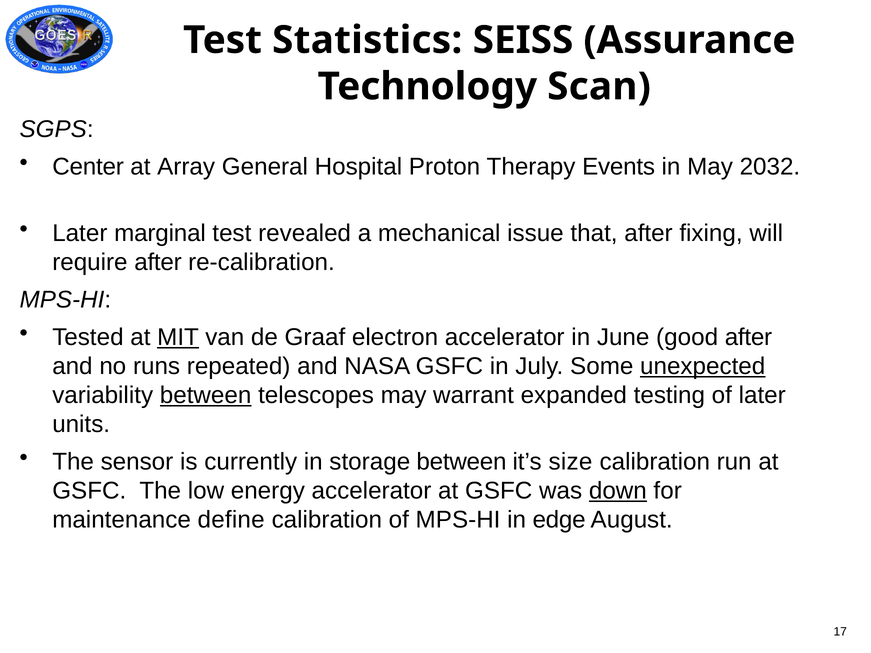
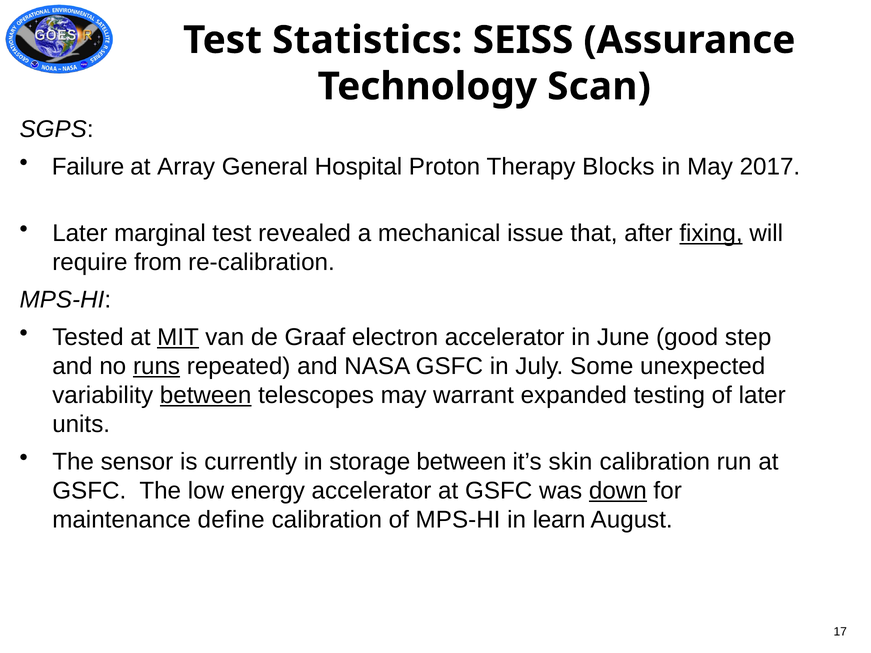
Center: Center -> Failure
Events: Events -> Blocks
2032: 2032 -> 2017
fixing underline: none -> present
require after: after -> from
good after: after -> step
runs underline: none -> present
unexpected underline: present -> none
size: size -> skin
edge: edge -> learn
